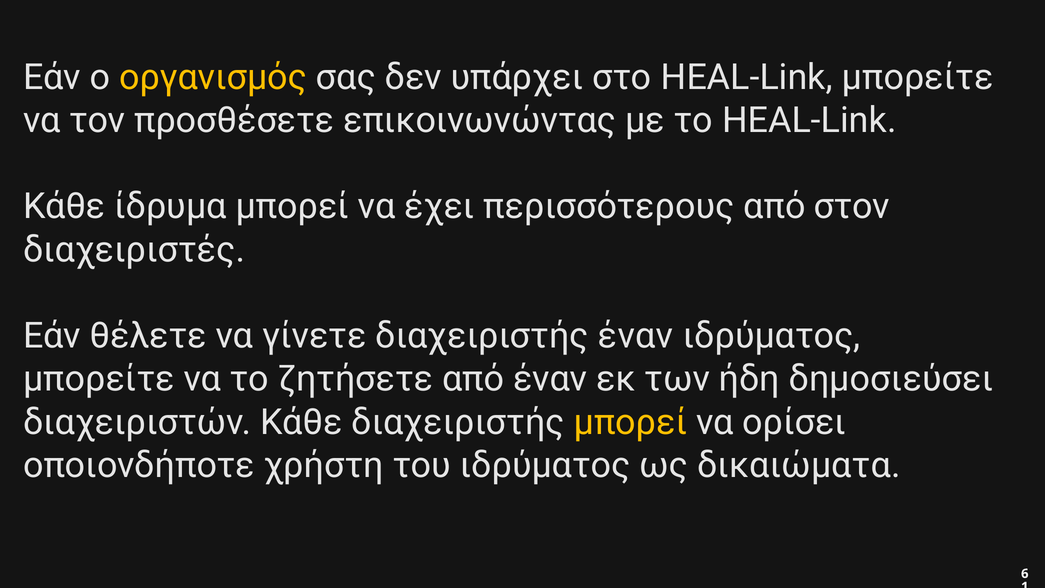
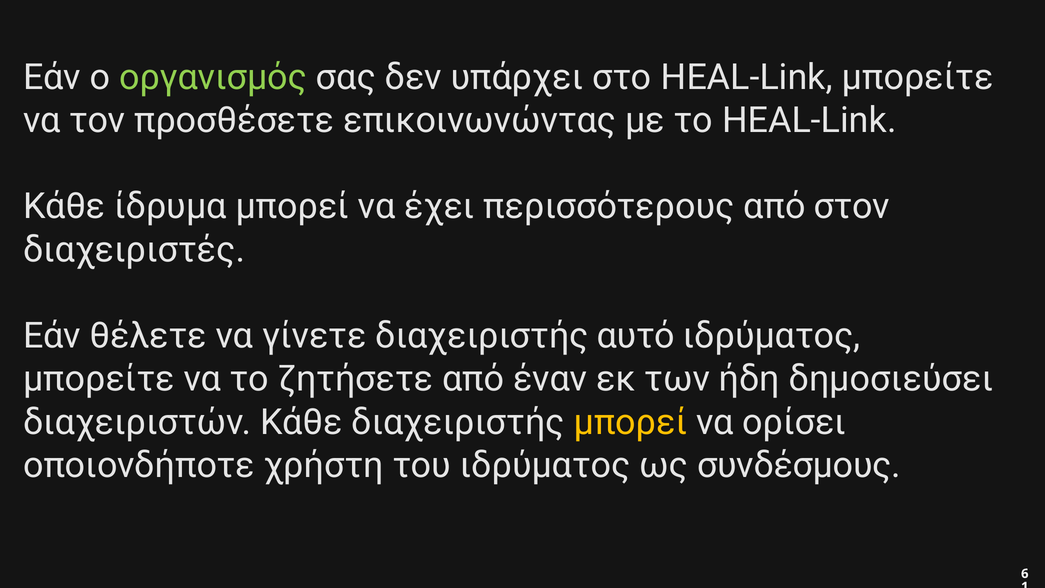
οργανισμός colour: yellow -> light green
διαχειριστής έναν: έναν -> αυτό
δικαιώματα: δικαιώματα -> συνδέσμους
